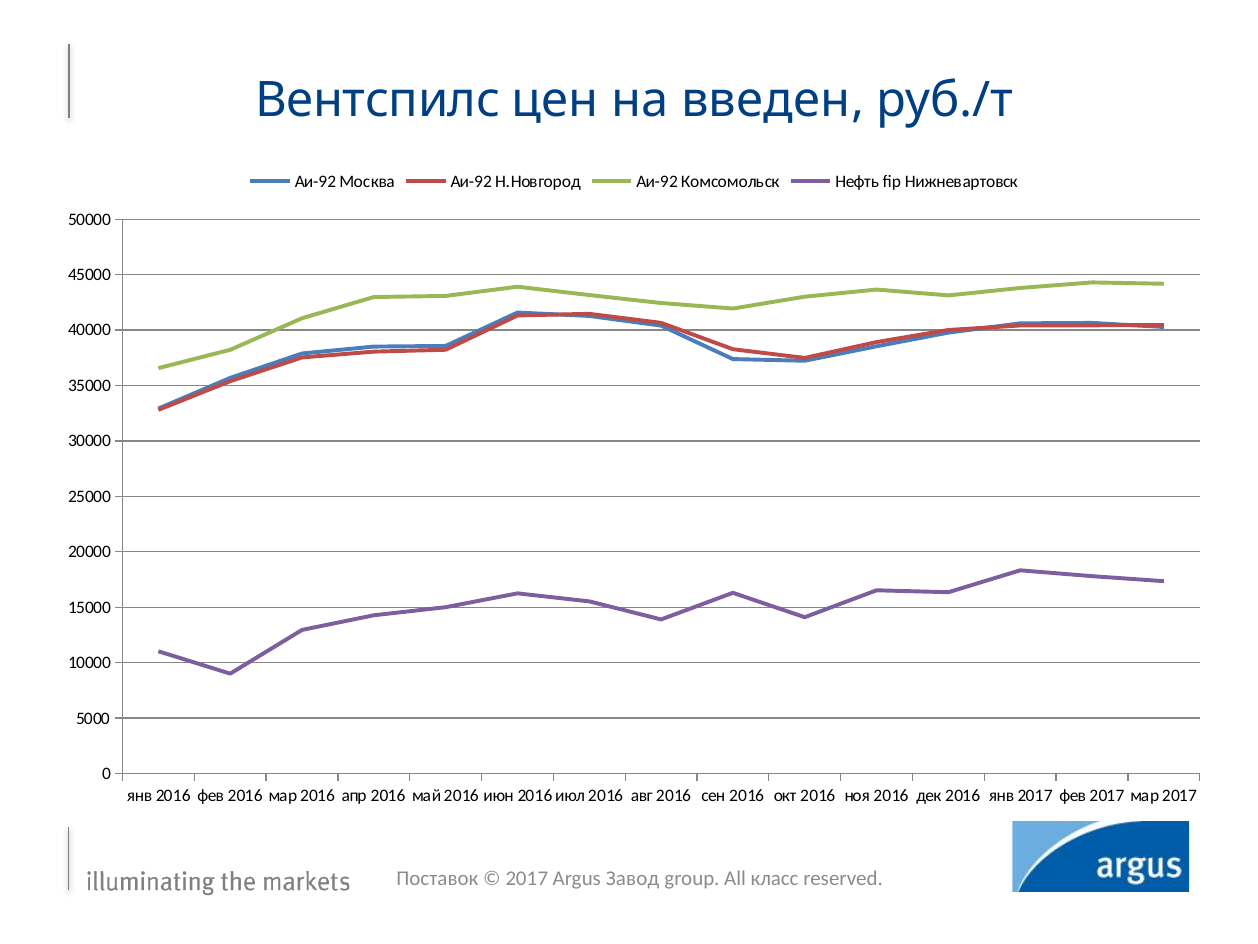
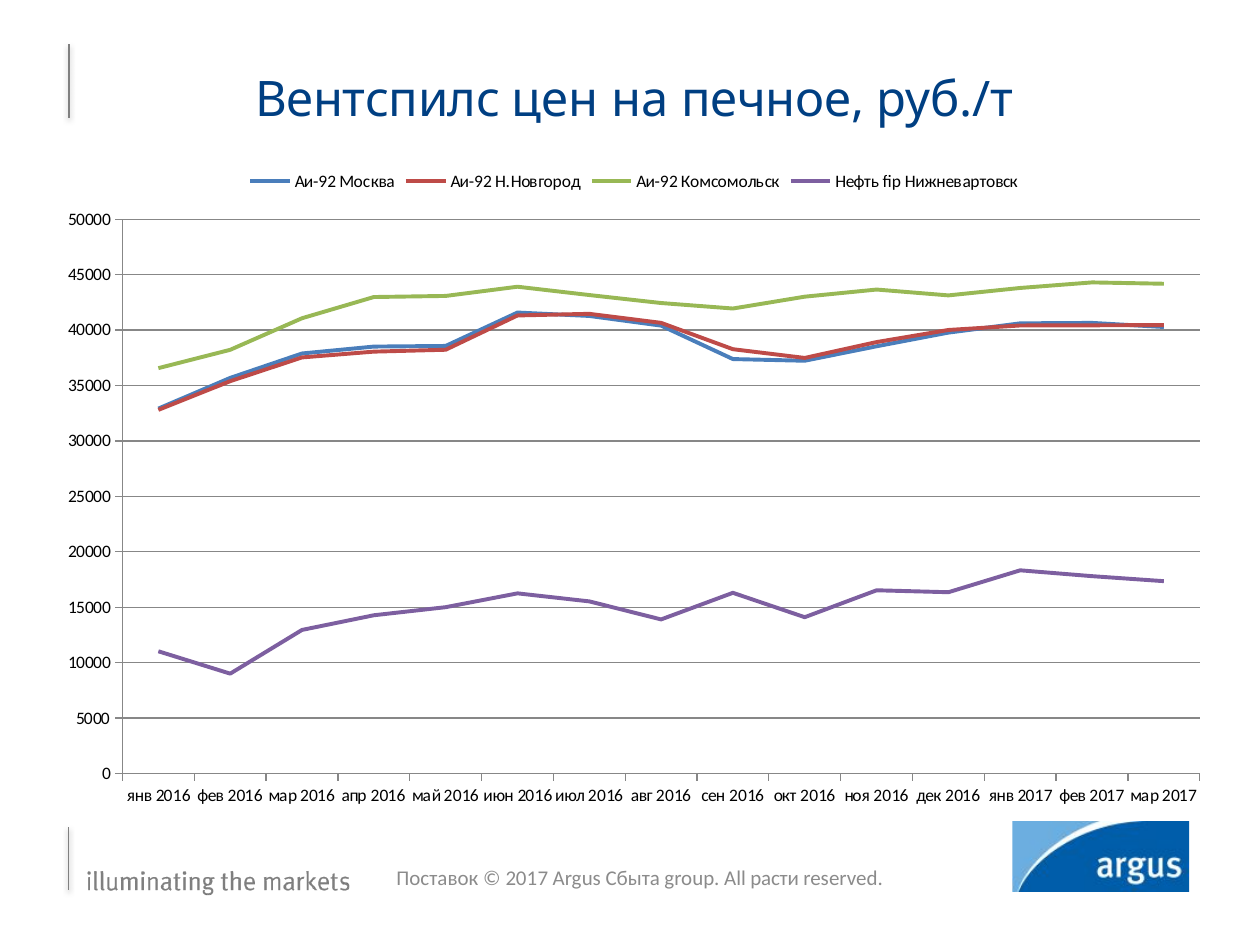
введен: введен -> печное
Завод: Завод -> Сбыта
класс: класс -> расти
